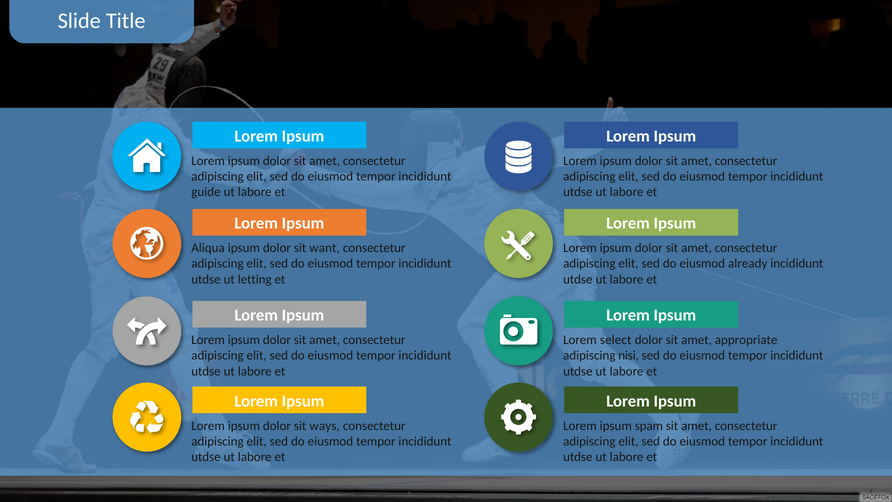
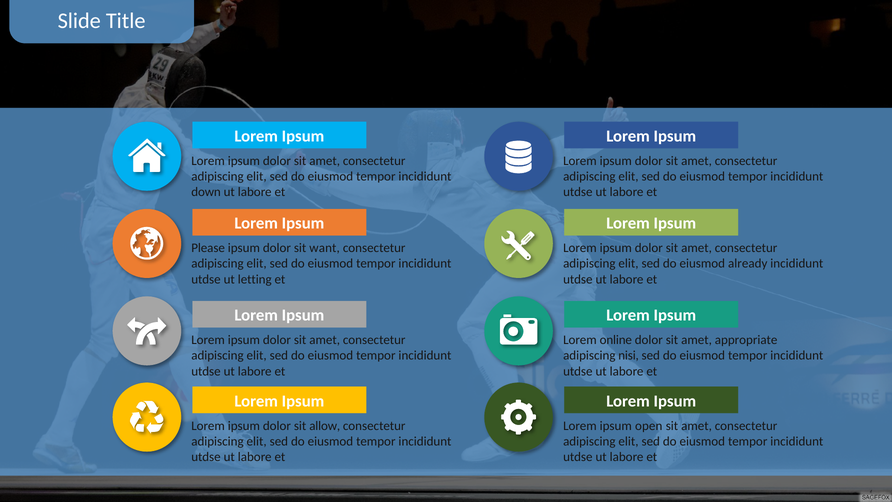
guide: guide -> down
Aliqua: Aliqua -> Please
select: select -> online
ways: ways -> allow
spam: spam -> open
